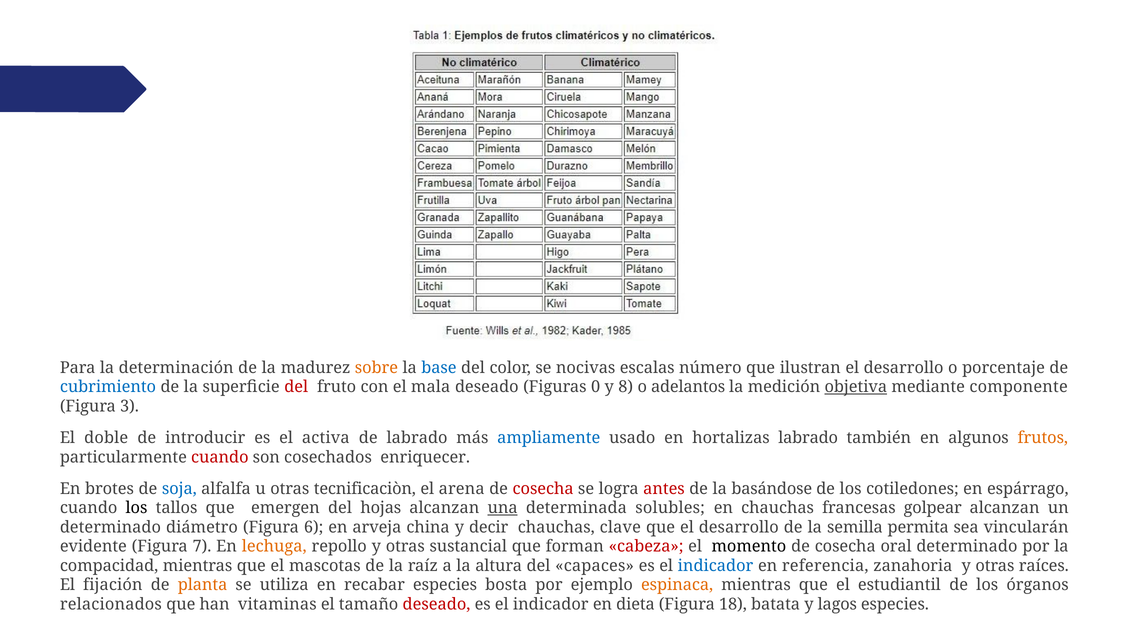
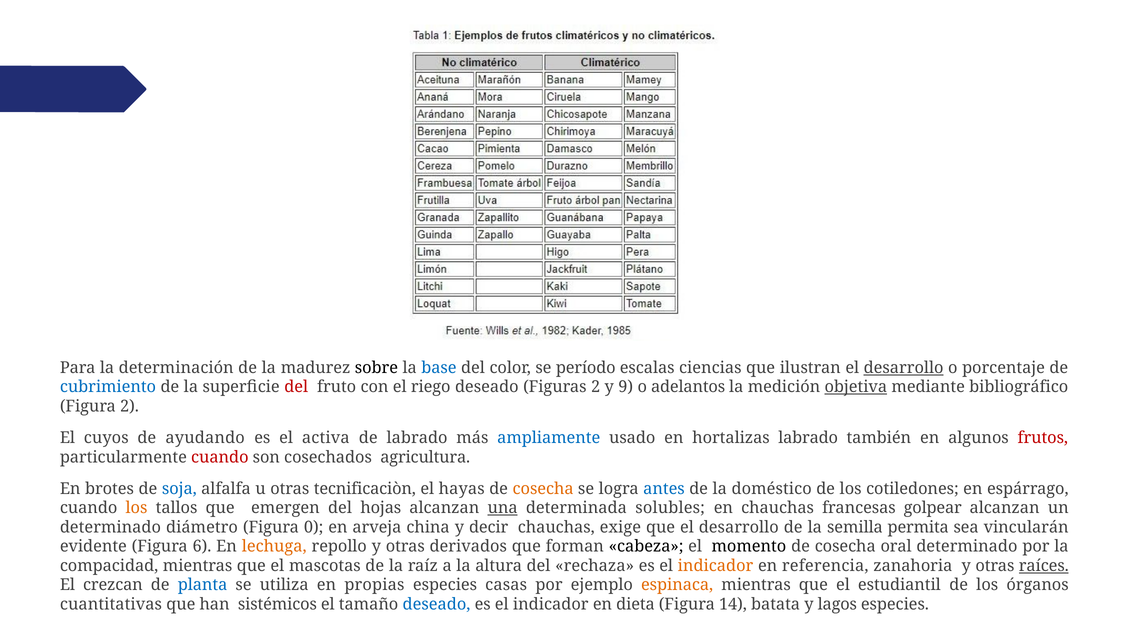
sobre colour: orange -> black
nocivas: nocivas -> período
número: número -> ciencias
desarrollo at (904, 368) underline: none -> present
mala: mala -> riego
Figuras 0: 0 -> 2
8: 8 -> 9
componente: componente -> bibliográfico
Figura 3: 3 -> 2
doble: doble -> cuyos
introducir: introducir -> ayudando
frutos colour: orange -> red
enriquecer: enriquecer -> agricultura
arena: arena -> hayas
cosecha at (543, 489) colour: red -> orange
antes colour: red -> blue
basándose: basándose -> doméstico
los at (136, 508) colour: black -> orange
6: 6 -> 0
clave: clave -> exige
7: 7 -> 6
sustancial: sustancial -> derivados
cabeza colour: red -> black
capaces: capaces -> rechaza
indicador at (716, 566) colour: blue -> orange
raíces underline: none -> present
fijación: fijación -> crezcan
planta colour: orange -> blue
recabar: recabar -> propias
bosta: bosta -> casas
relacionados: relacionados -> cuantitativas
vitaminas: vitaminas -> sistémicos
deseado at (437, 604) colour: red -> blue
18: 18 -> 14
